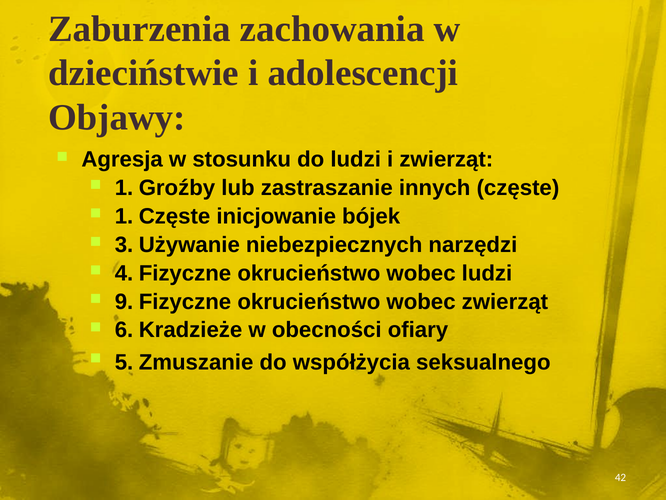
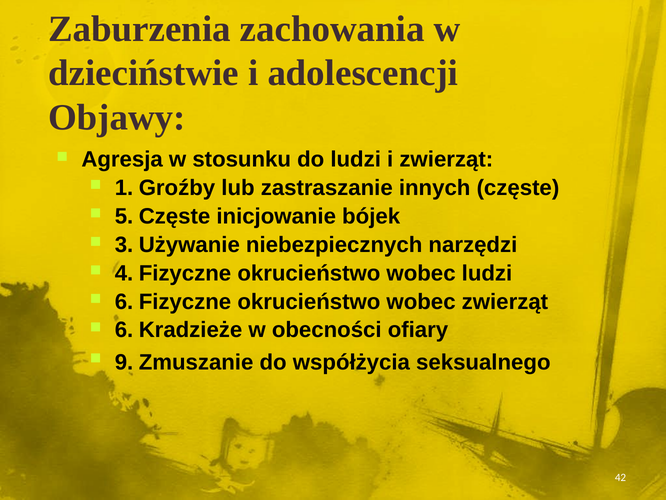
1 at (124, 216): 1 -> 5
9 at (124, 301): 9 -> 6
5: 5 -> 9
